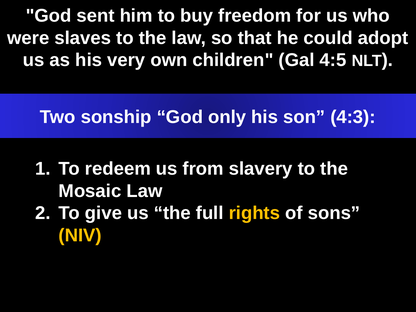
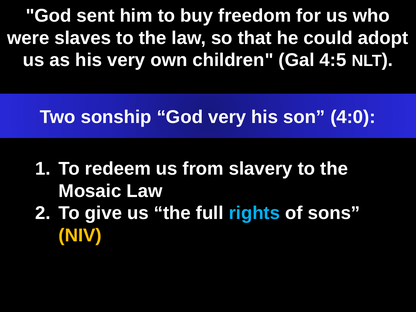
God only: only -> very
4:3: 4:3 -> 4:0
rights colour: yellow -> light blue
